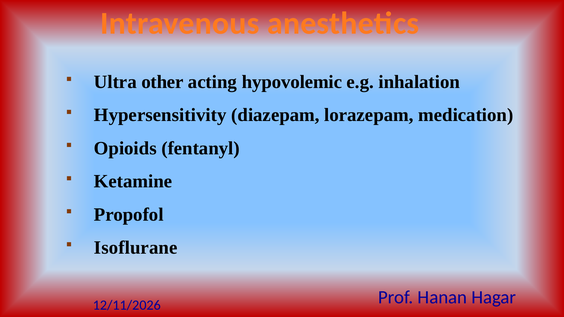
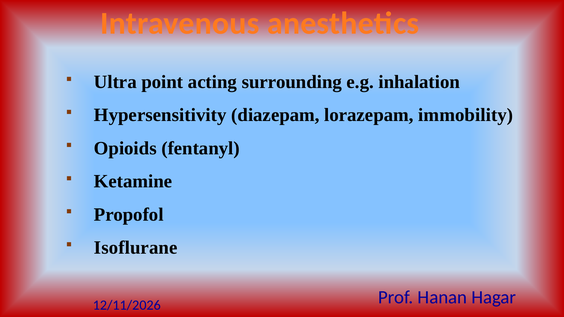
other: other -> point
hypovolemic: hypovolemic -> surrounding
medication: medication -> immobility
